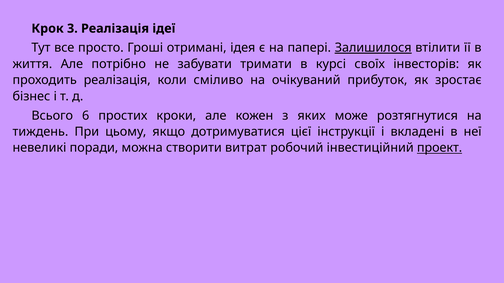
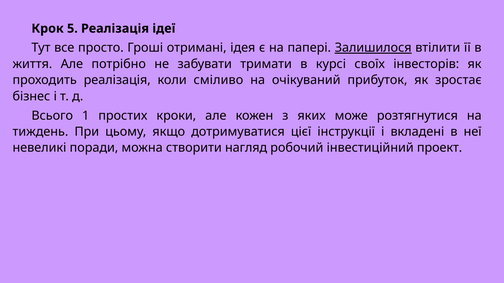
3: 3 -> 5
6: 6 -> 1
витрат: витрат -> нагляд
проект underline: present -> none
